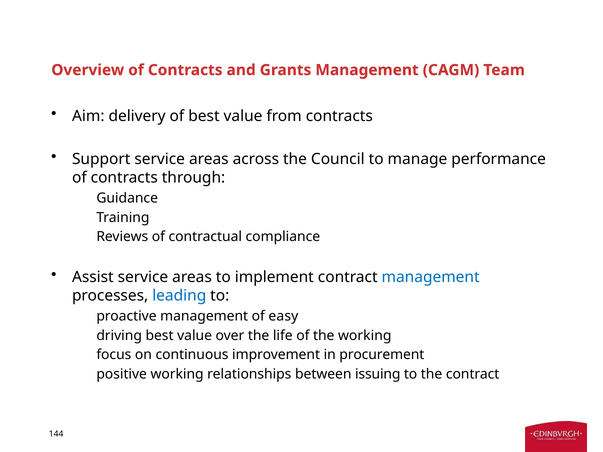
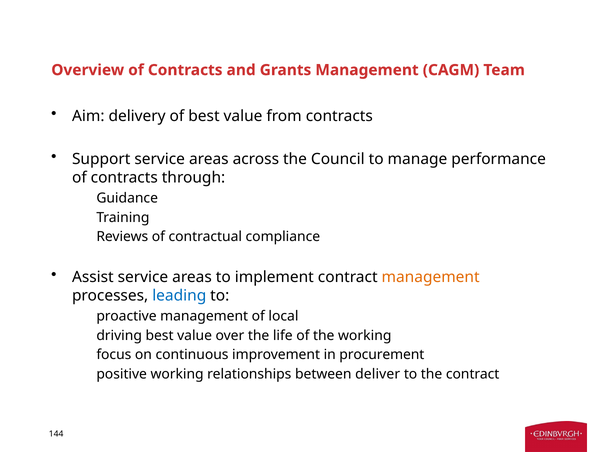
management at (431, 277) colour: blue -> orange
easy: easy -> local
issuing: issuing -> deliver
